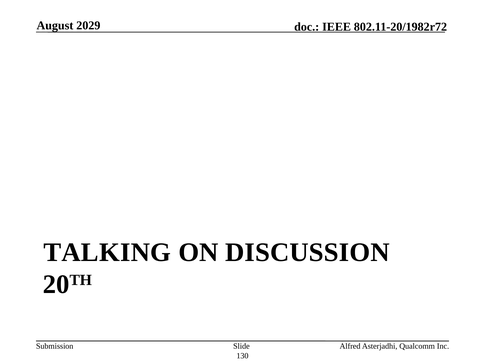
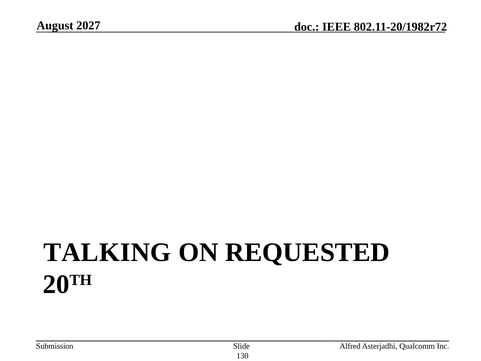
2029: 2029 -> 2027
DISCUSSION: DISCUSSION -> REQUESTED
